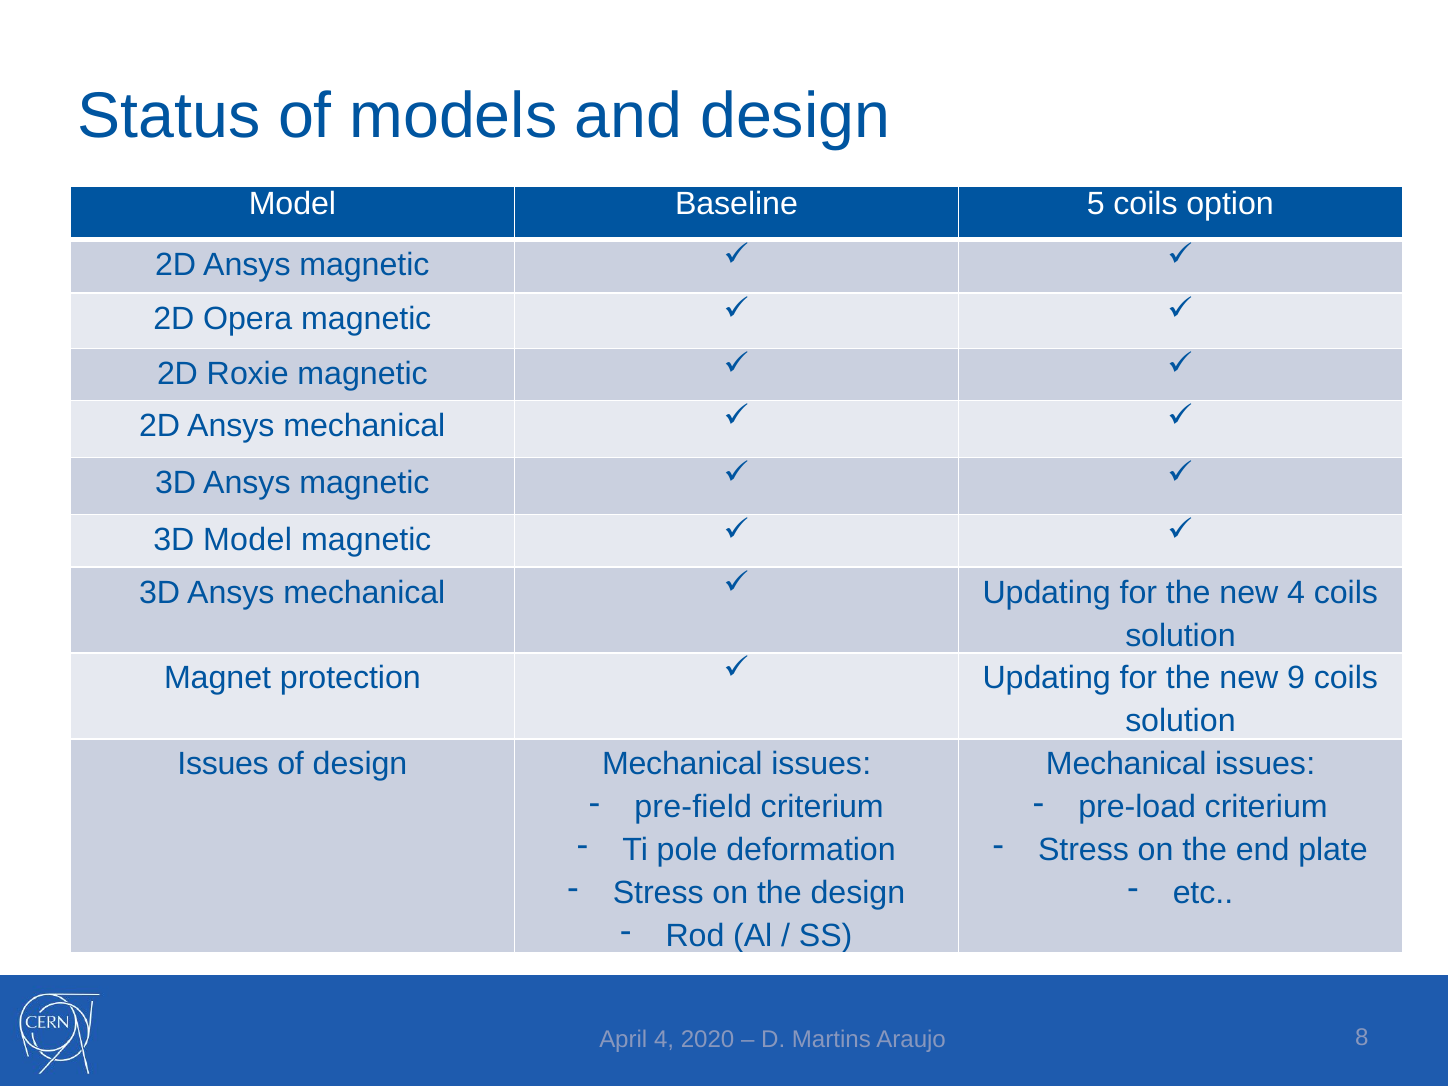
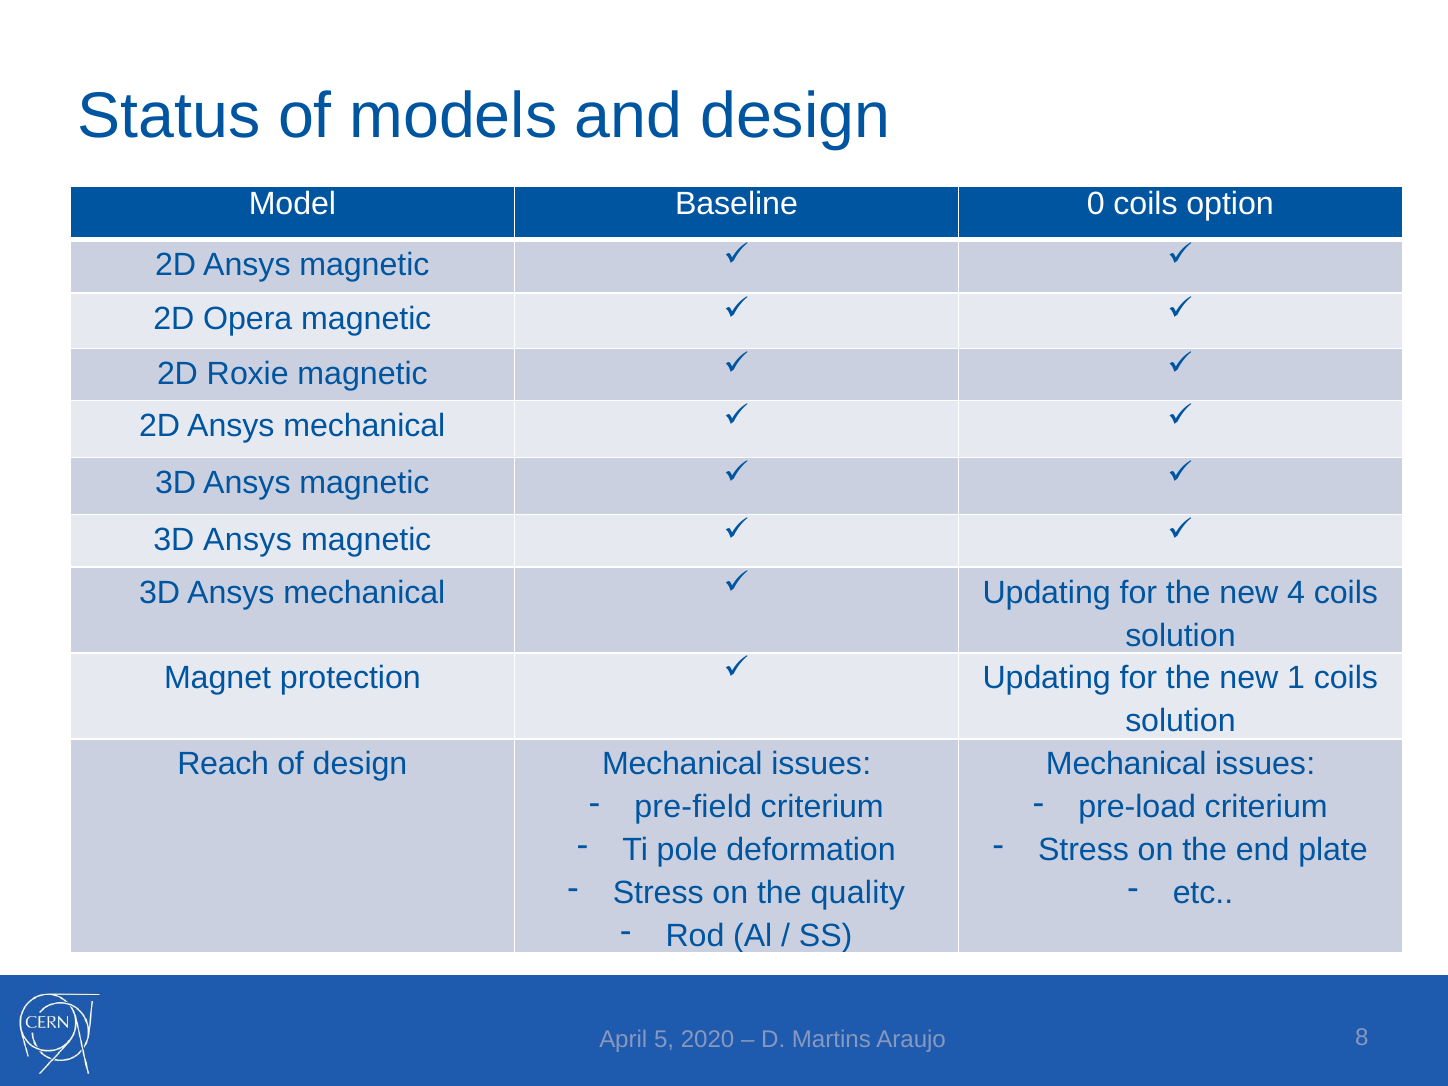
5: 5 -> 0
Model at (248, 540): Model -> Ansys
9: 9 -> 1
Issues at (223, 764): Issues -> Reach
the design: design -> quality
April 4: 4 -> 5
